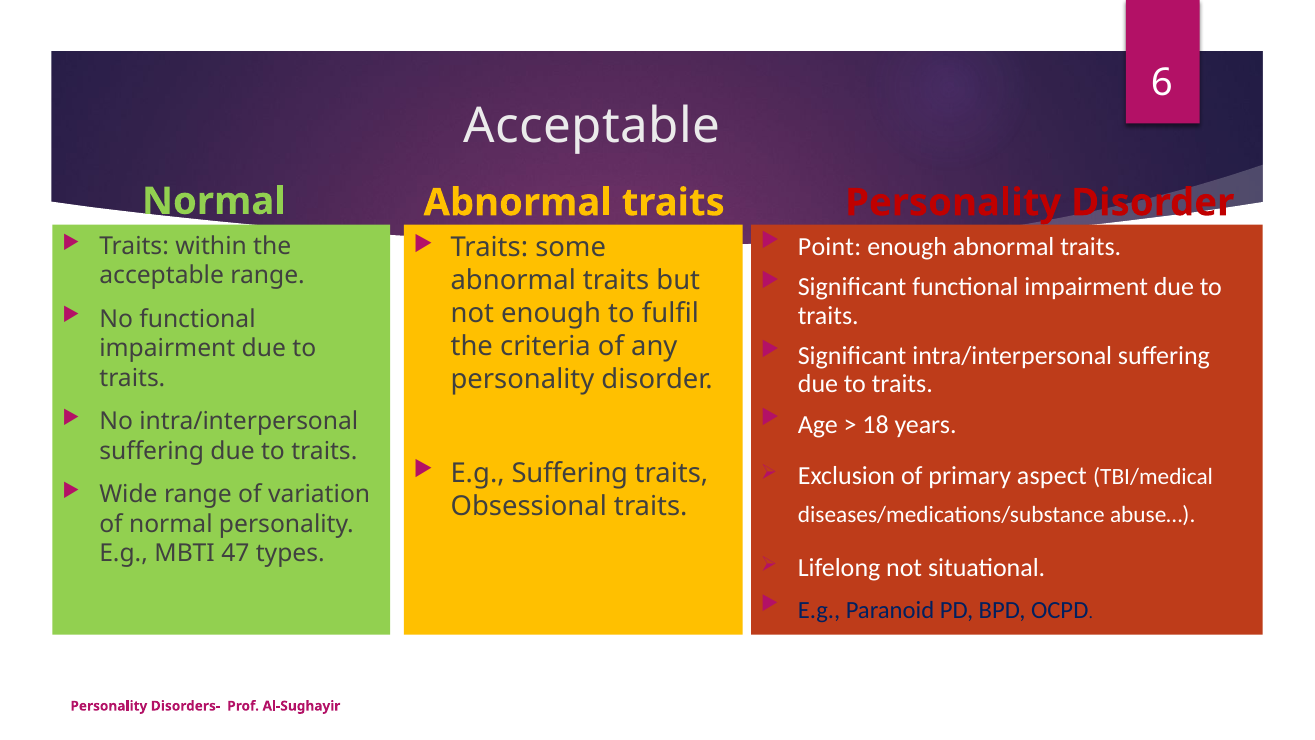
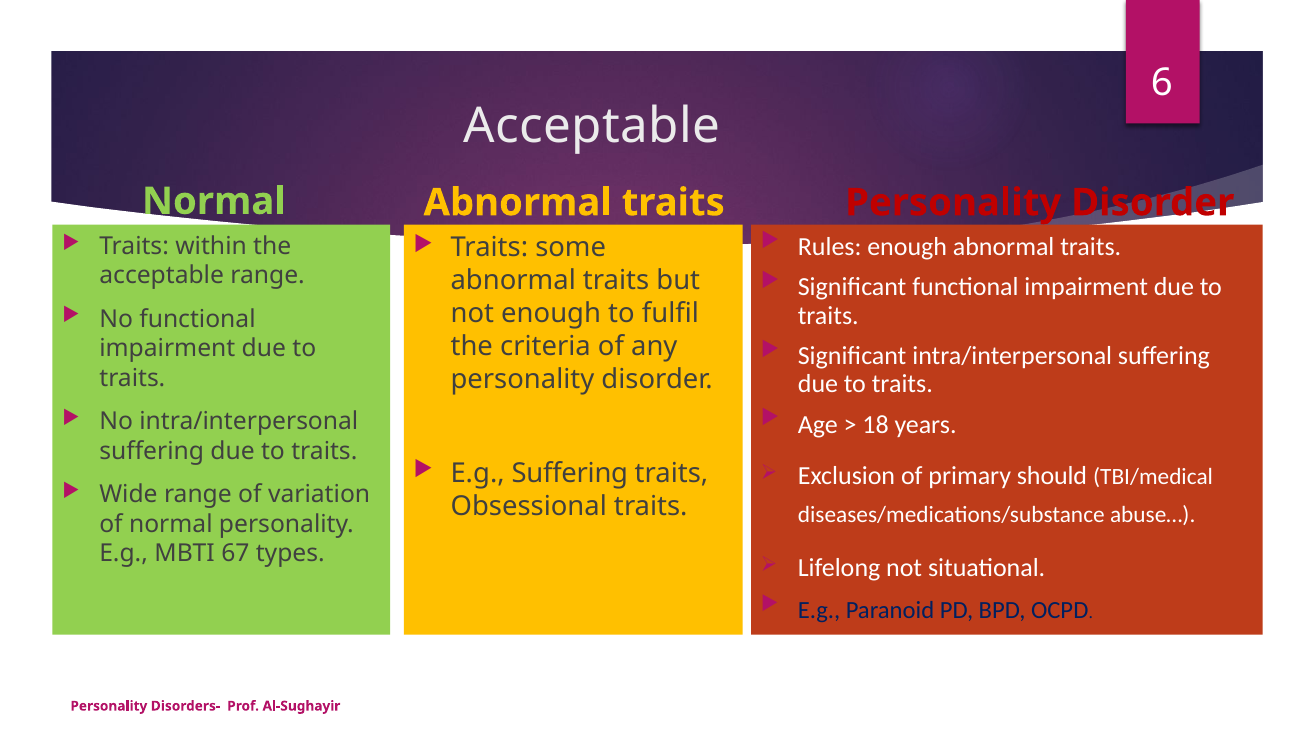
Point: Point -> Rules
aspect: aspect -> should
47: 47 -> 67
